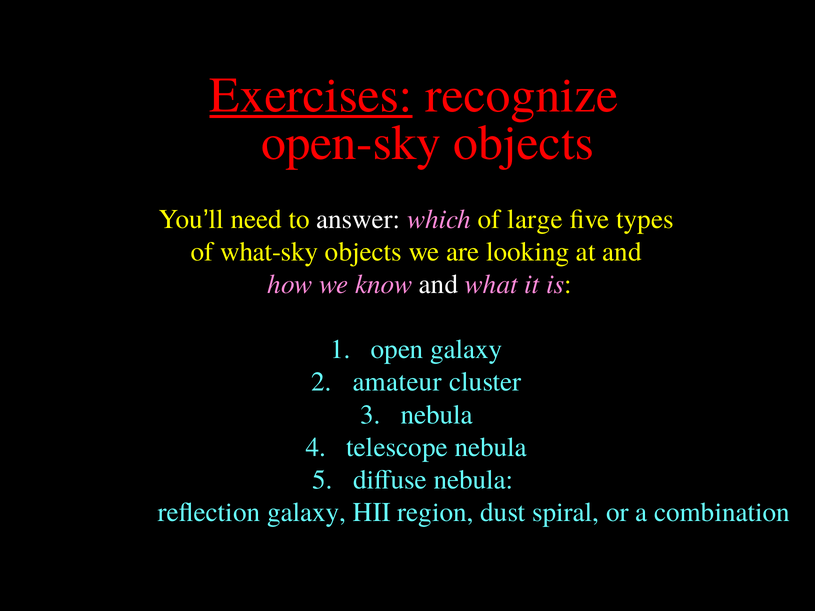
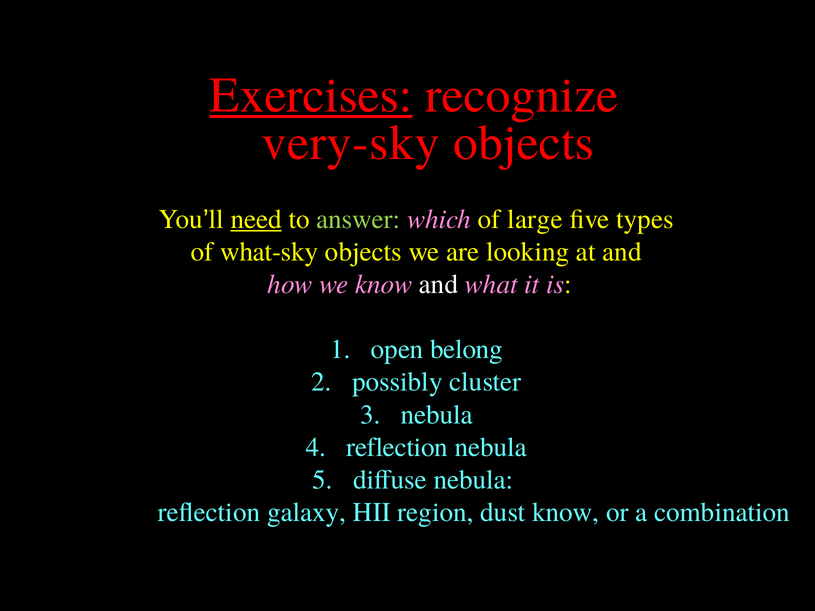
open-sky: open-sky -> very-sky
need underline: none -> present
answer colour: white -> light green
open galaxy: galaxy -> belong
amateur: amateur -> possibly
telescope at (397, 447): telescope -> reflection
dust spiral: spiral -> know
